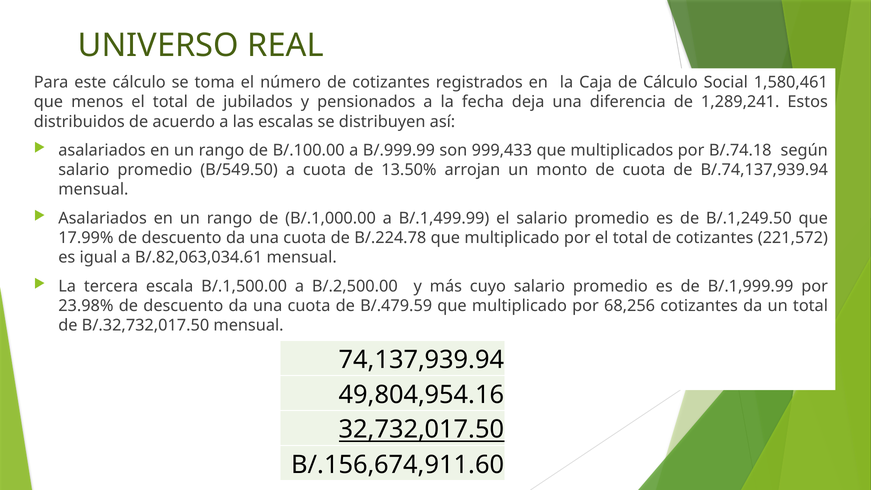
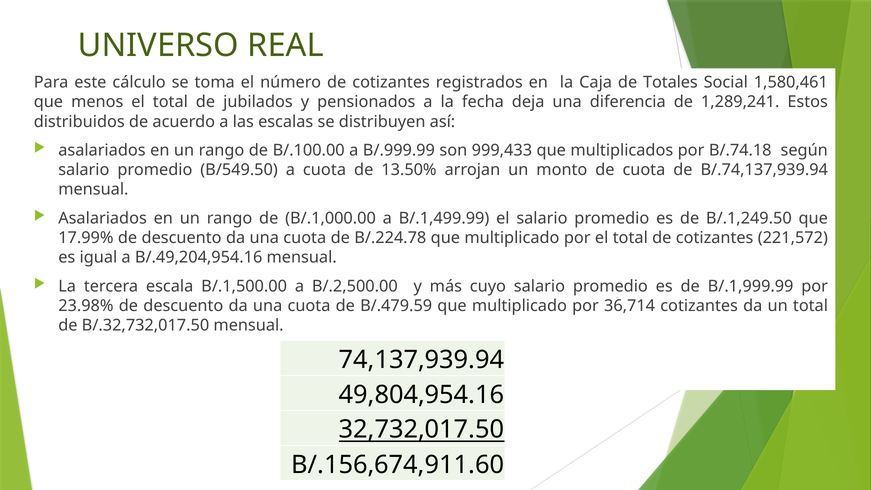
de Cálculo: Cálculo -> Totales
B/.82,063,034.61: B/.82,063,034.61 -> B/.49,204,954.16
68,256: 68,256 -> 36,714
